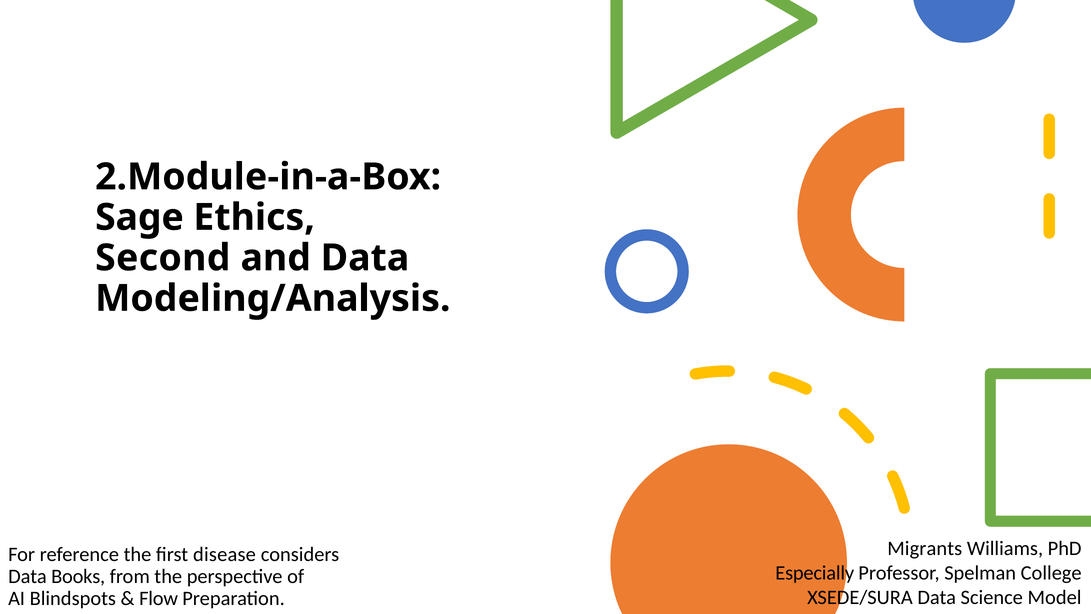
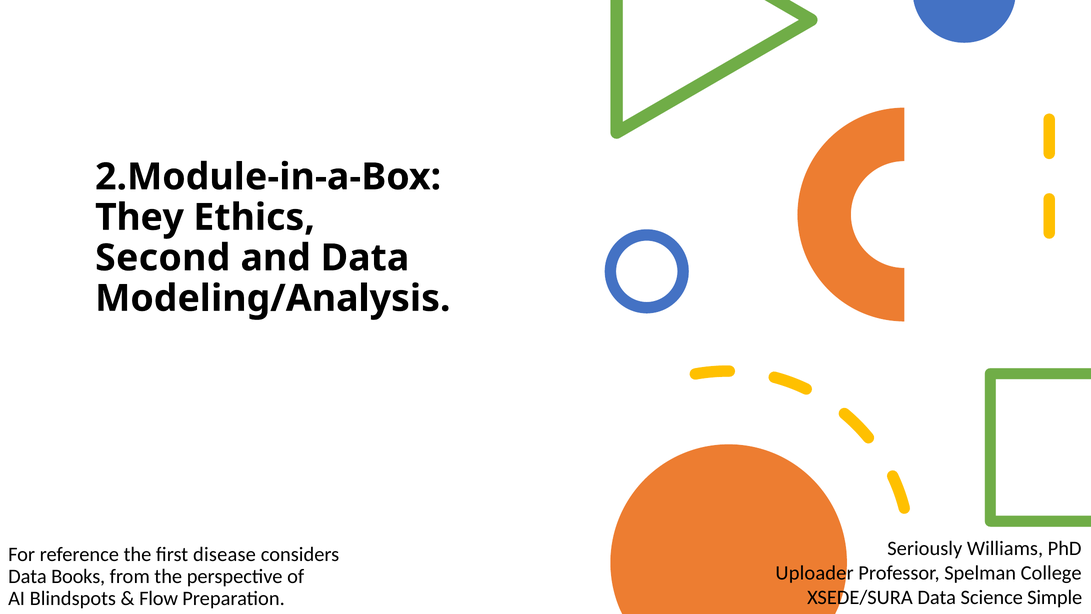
Sage: Sage -> They
Migrants: Migrants -> Seriously
Especially: Especially -> Uploader
Model: Model -> Simple
